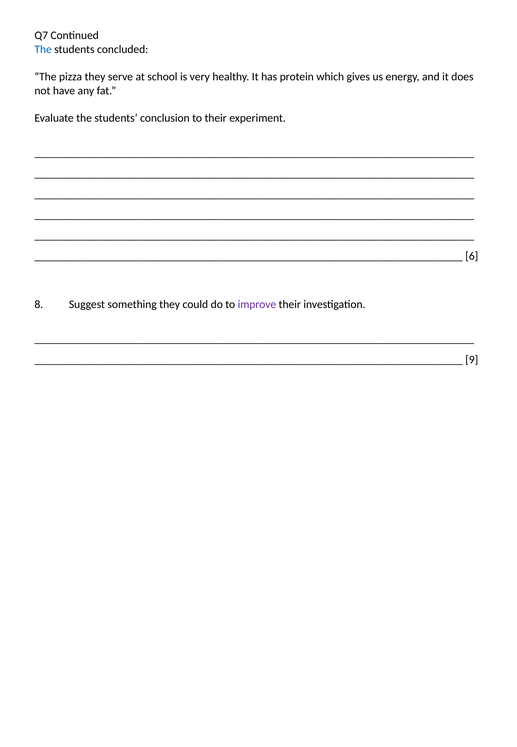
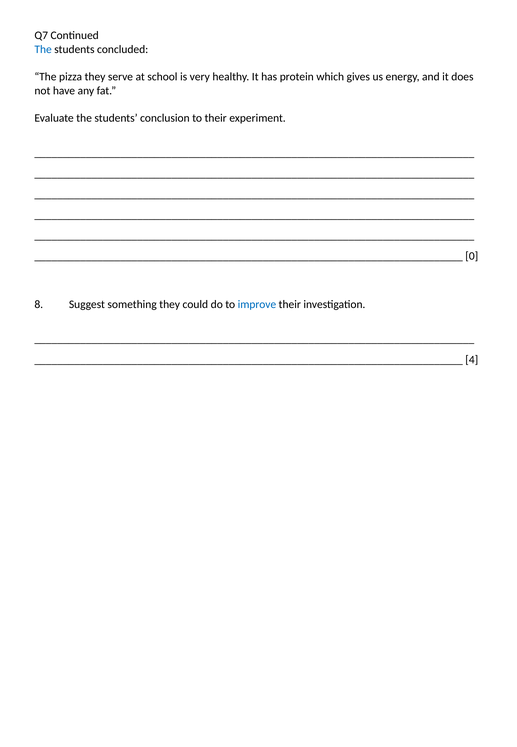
6: 6 -> 0
improve colour: purple -> blue
9: 9 -> 4
